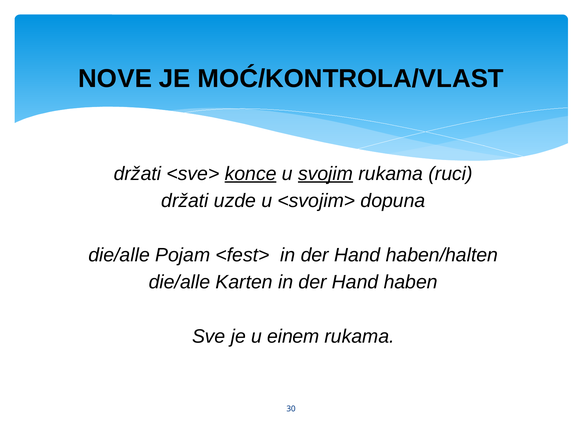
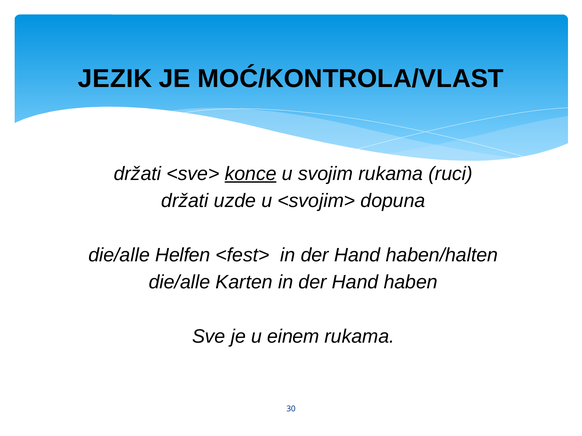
NOVE: NOVE -> JEZIK
svojim underline: present -> none
Pojam: Pojam -> Helfen
